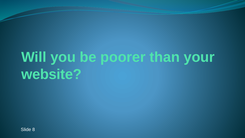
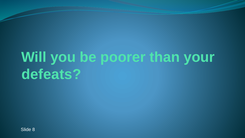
website: website -> defeats
